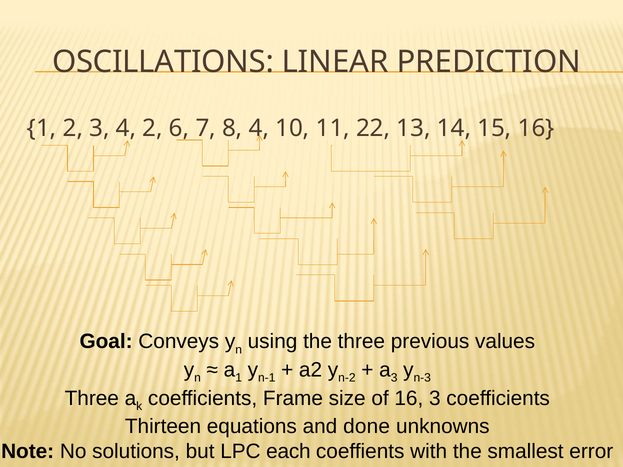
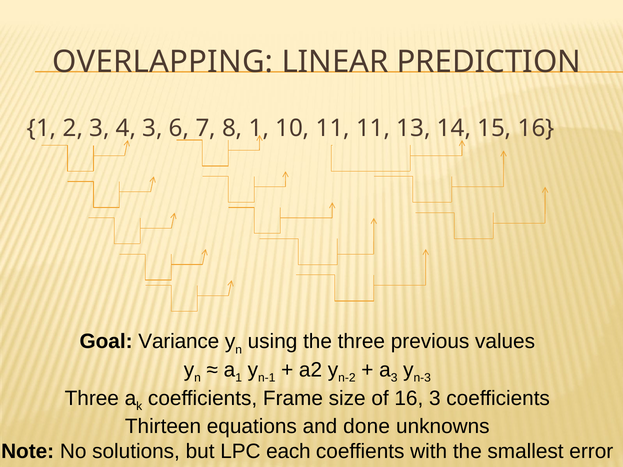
OSCILLATIONS: OSCILLATIONS -> OVERLAPPING
4 2: 2 -> 3
8 4: 4 -> 1
11 22: 22 -> 11
Conveys: Conveys -> Variance
